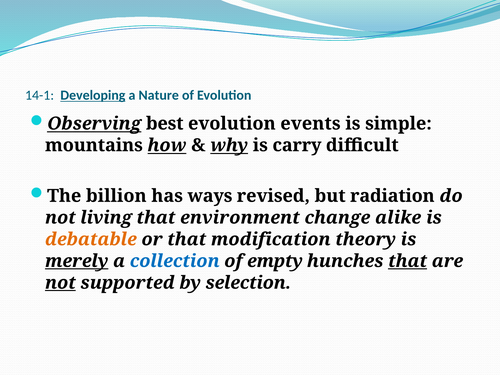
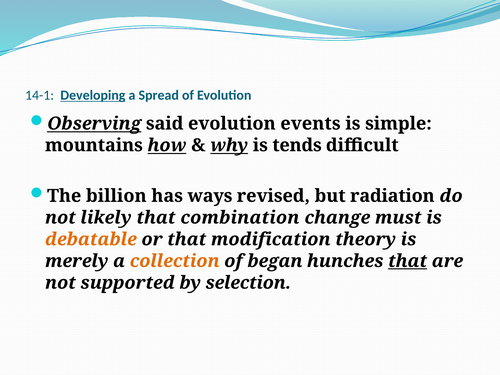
Nature: Nature -> Spread
best: best -> said
carry: carry -> tends
living: living -> likely
environment: environment -> combination
alike: alike -> must
merely underline: present -> none
collection colour: blue -> orange
empty: empty -> began
not at (60, 283) underline: present -> none
